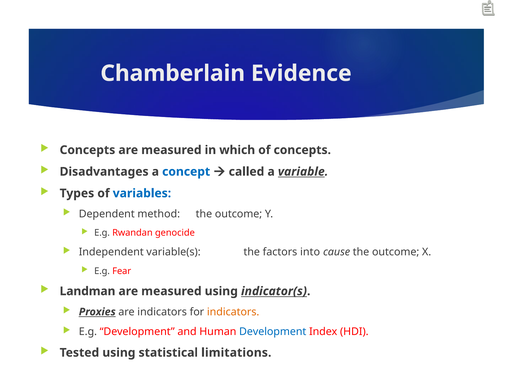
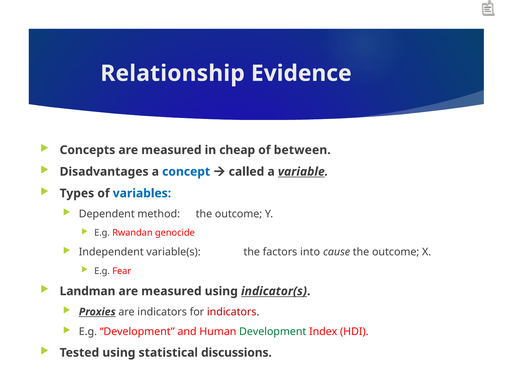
Chamberlain: Chamberlain -> Relationship
which: which -> cheap
of concepts: concepts -> between
indicators at (233, 312) colour: orange -> red
Development at (273, 332) colour: blue -> green
limitations: limitations -> discussions
